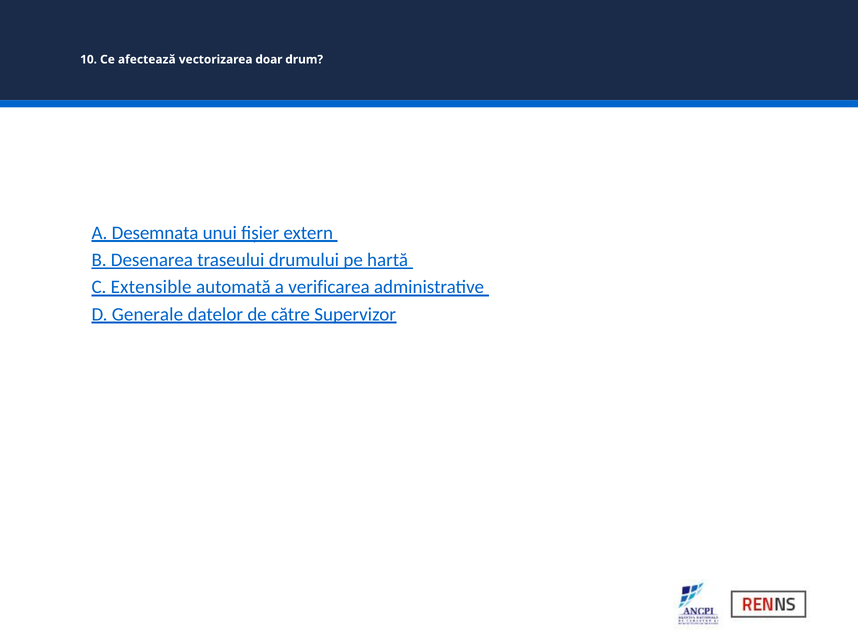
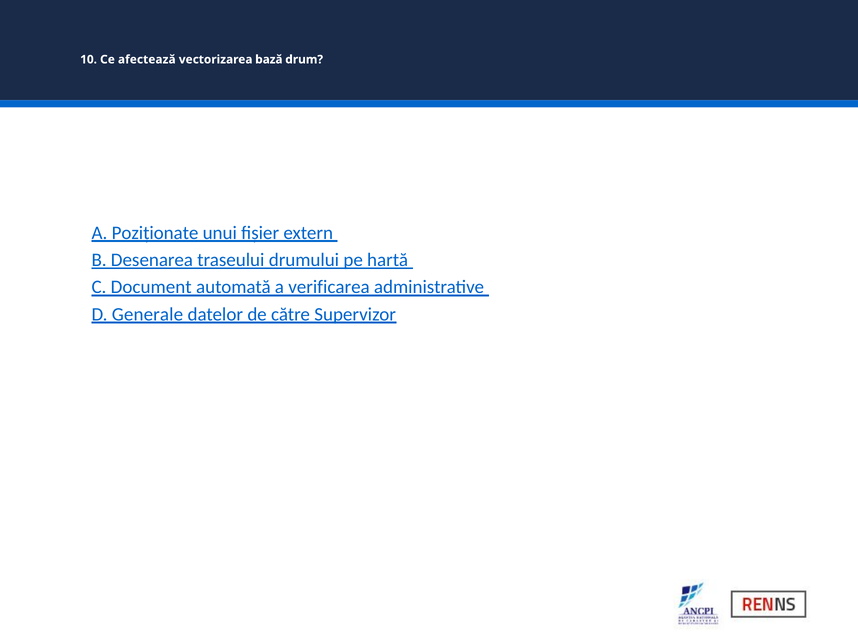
doar: doar -> bază
Desemnata: Desemnata -> Poziționate
Extensible: Extensible -> Document
